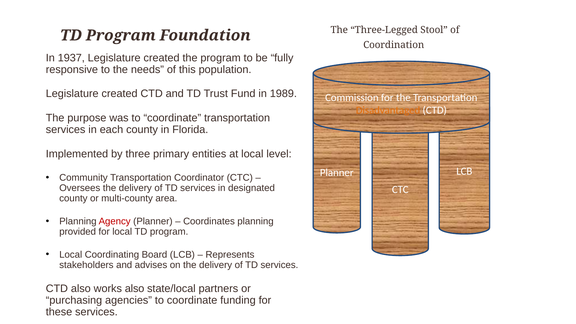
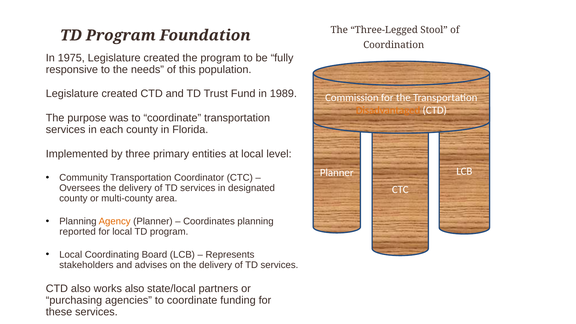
1937: 1937 -> 1975
Agency colour: red -> orange
provided: provided -> reported
